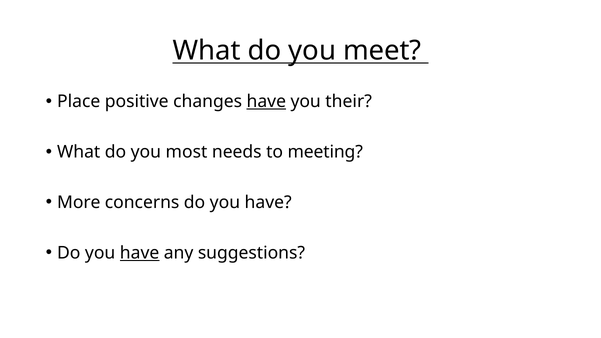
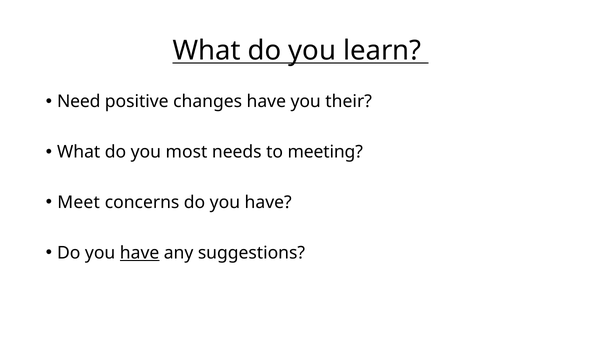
meet: meet -> learn
Place: Place -> Need
have at (266, 102) underline: present -> none
More: More -> Meet
